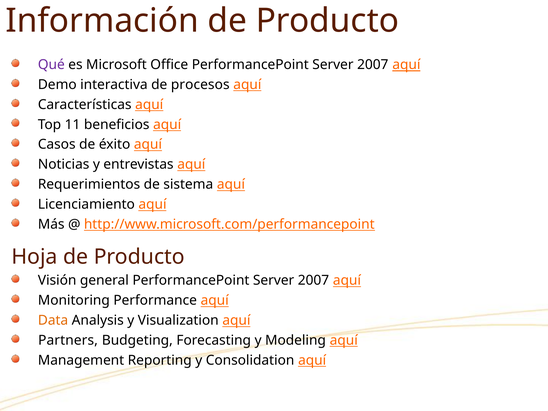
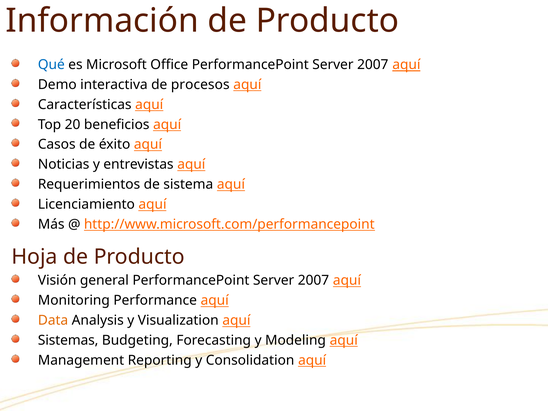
Qué colour: purple -> blue
11: 11 -> 20
Partners: Partners -> Sistemas
